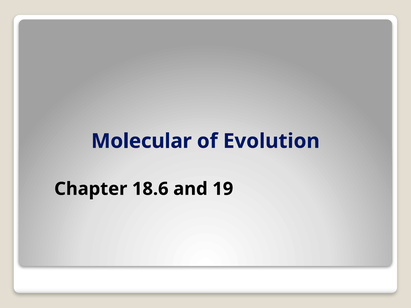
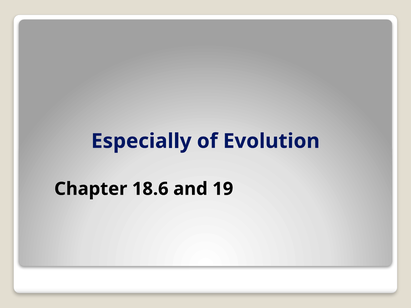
Molecular: Molecular -> Especially
